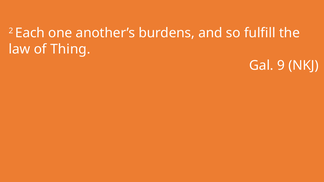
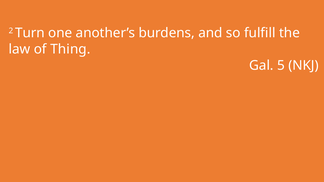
Each: Each -> Turn
9: 9 -> 5
